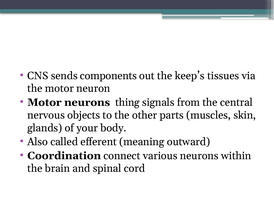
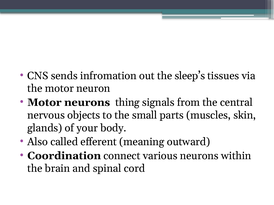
components: components -> infromation
keep’s: keep’s -> sleep’s
other: other -> small
